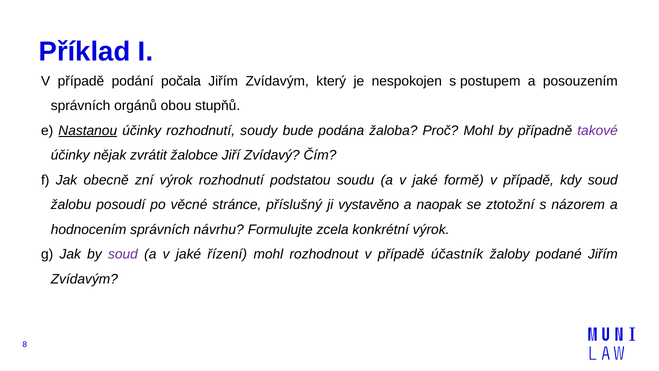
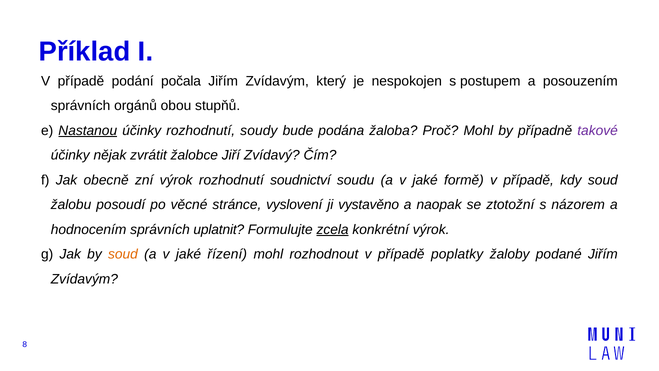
podstatou: podstatou -> soudnictví
příslušný: příslušný -> vyslovení
návrhu: návrhu -> uplatnit
zcela underline: none -> present
soud at (123, 254) colour: purple -> orange
účastník: účastník -> poplatky
